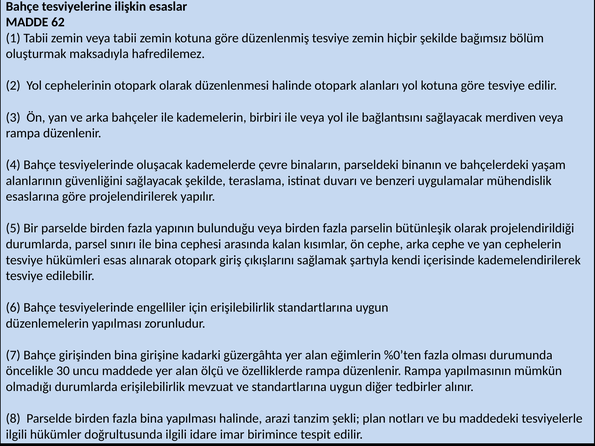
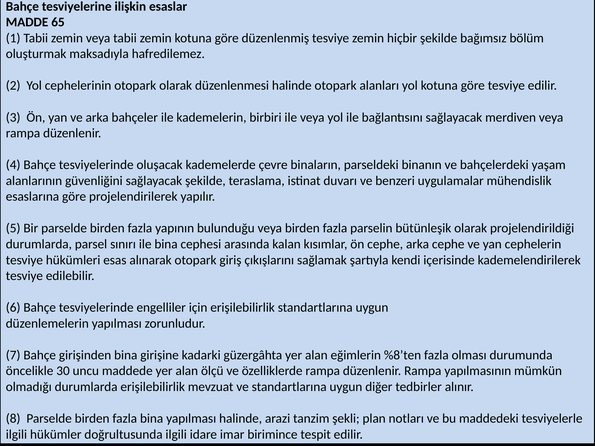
62: 62 -> 65
%0’ten: %0’ten -> %8’ten
